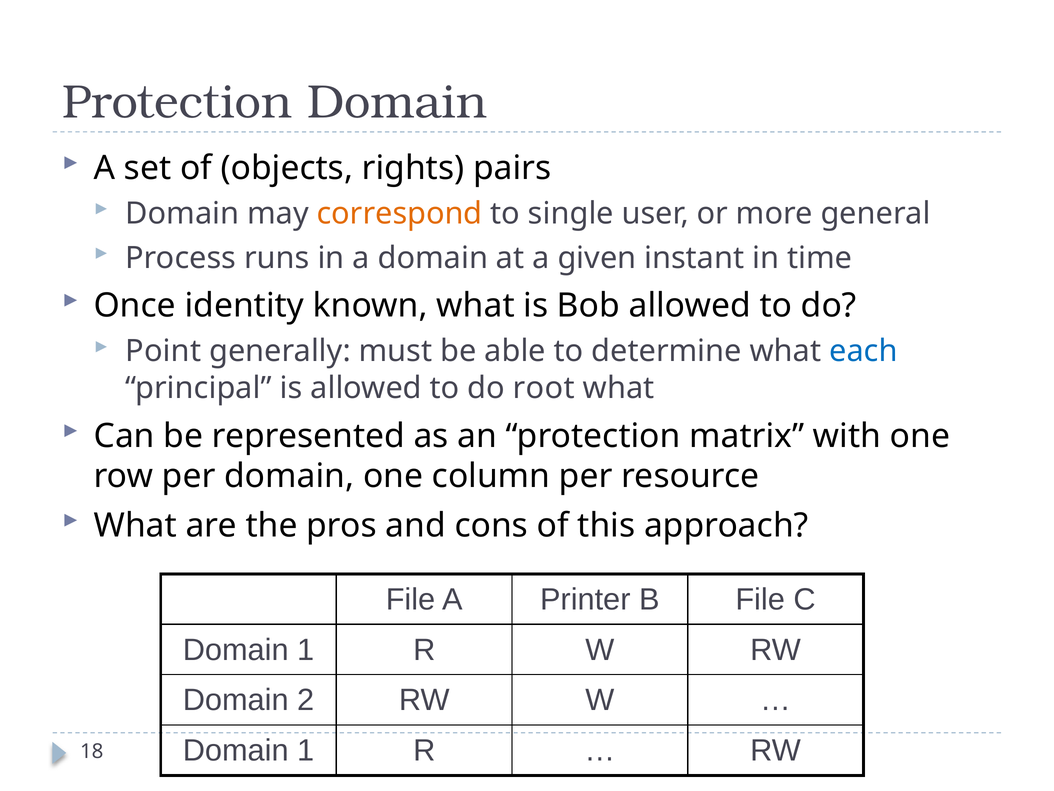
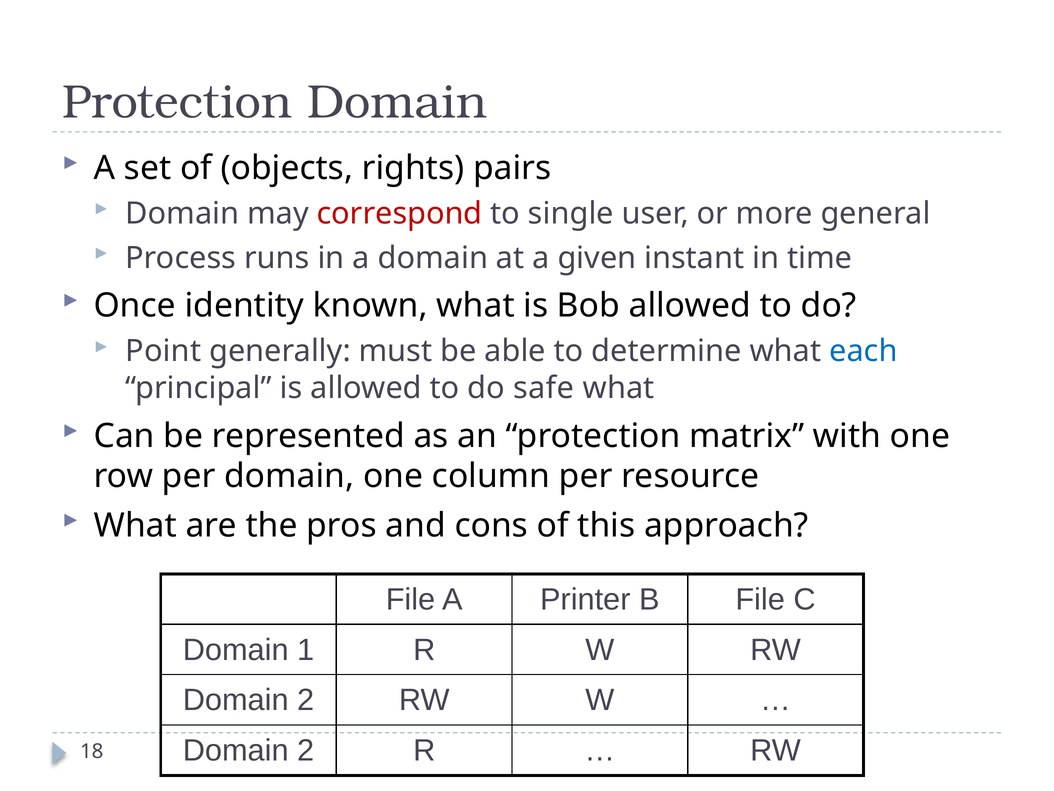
correspond colour: orange -> red
root: root -> safe
1 at (306, 750): 1 -> 2
